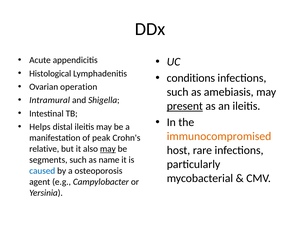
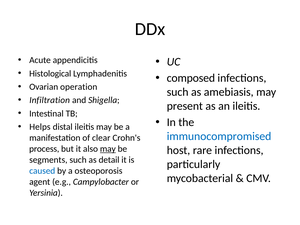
conditions: conditions -> composed
Intramural: Intramural -> Infiltration
present underline: present -> none
immunocompromised colour: orange -> blue
peak: peak -> clear
relative: relative -> process
name: name -> detail
